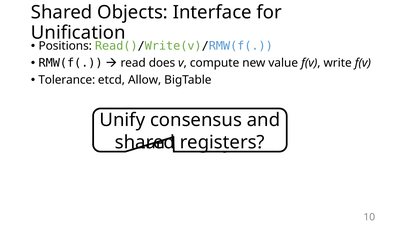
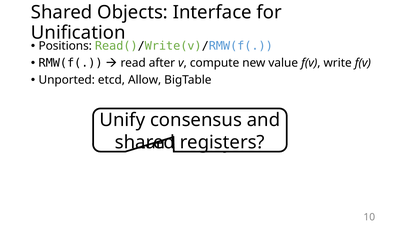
does: does -> after
Tolerance: Tolerance -> Unported
